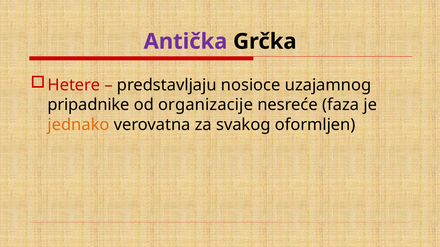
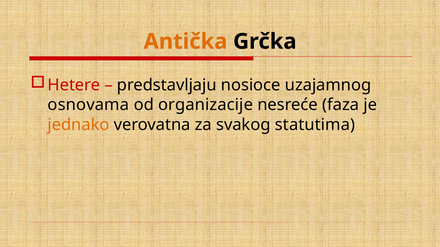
Antička colour: purple -> orange
pripadnike: pripadnike -> osnovama
oformljen: oformljen -> statutima
